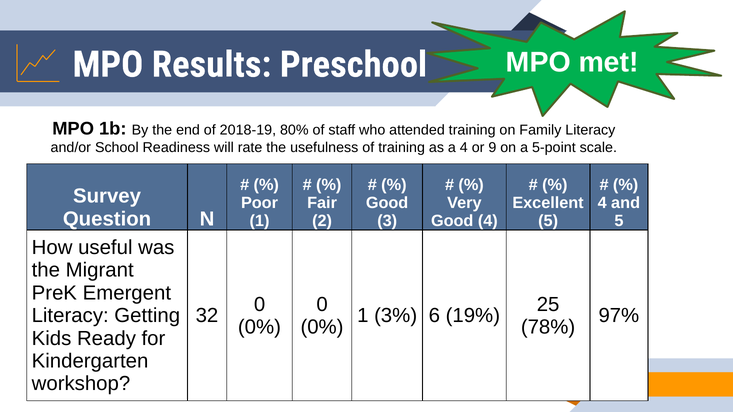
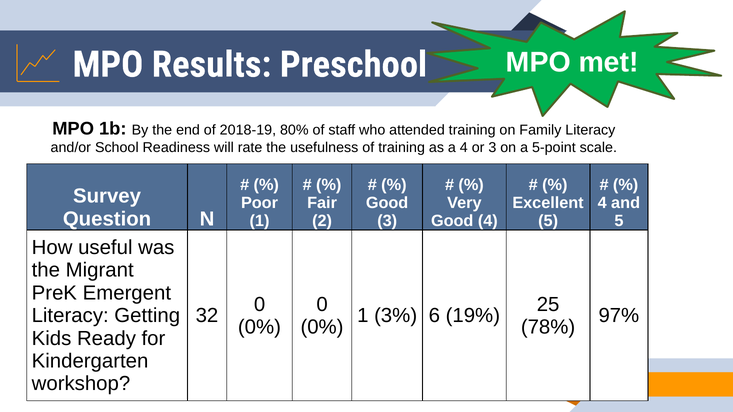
or 9: 9 -> 3
